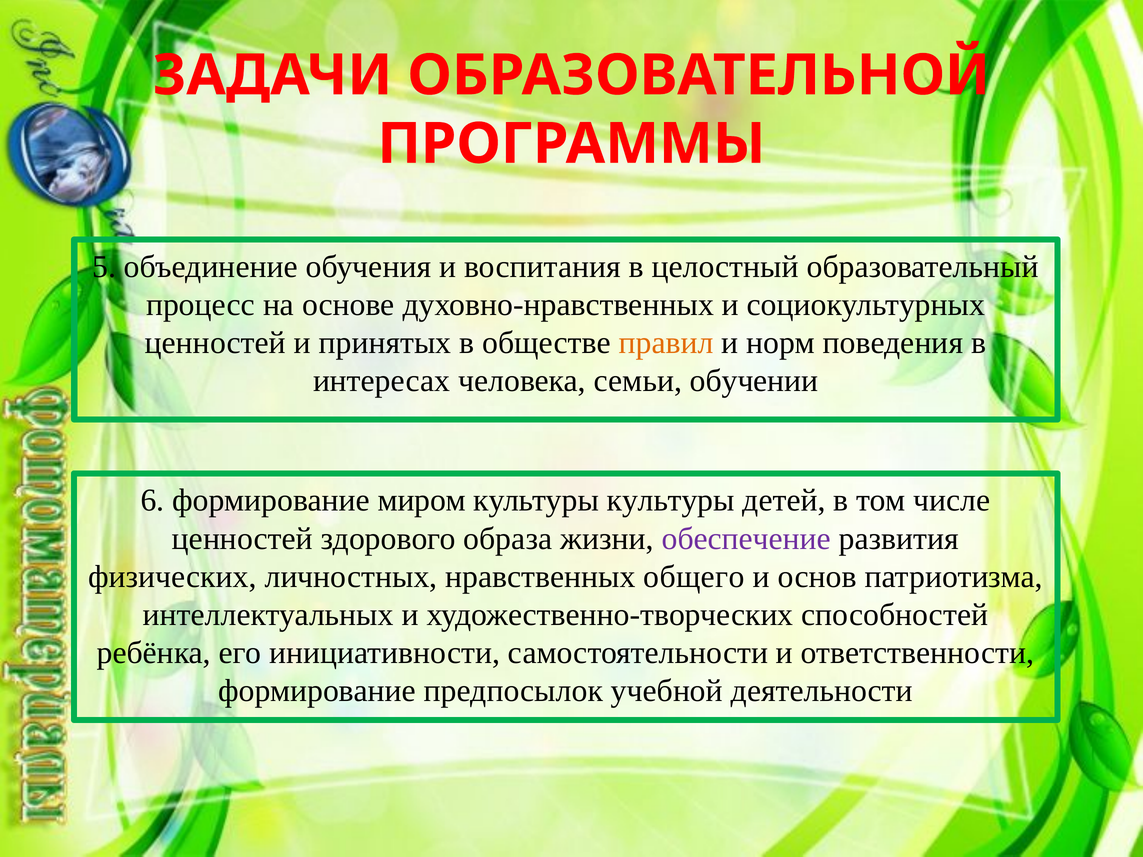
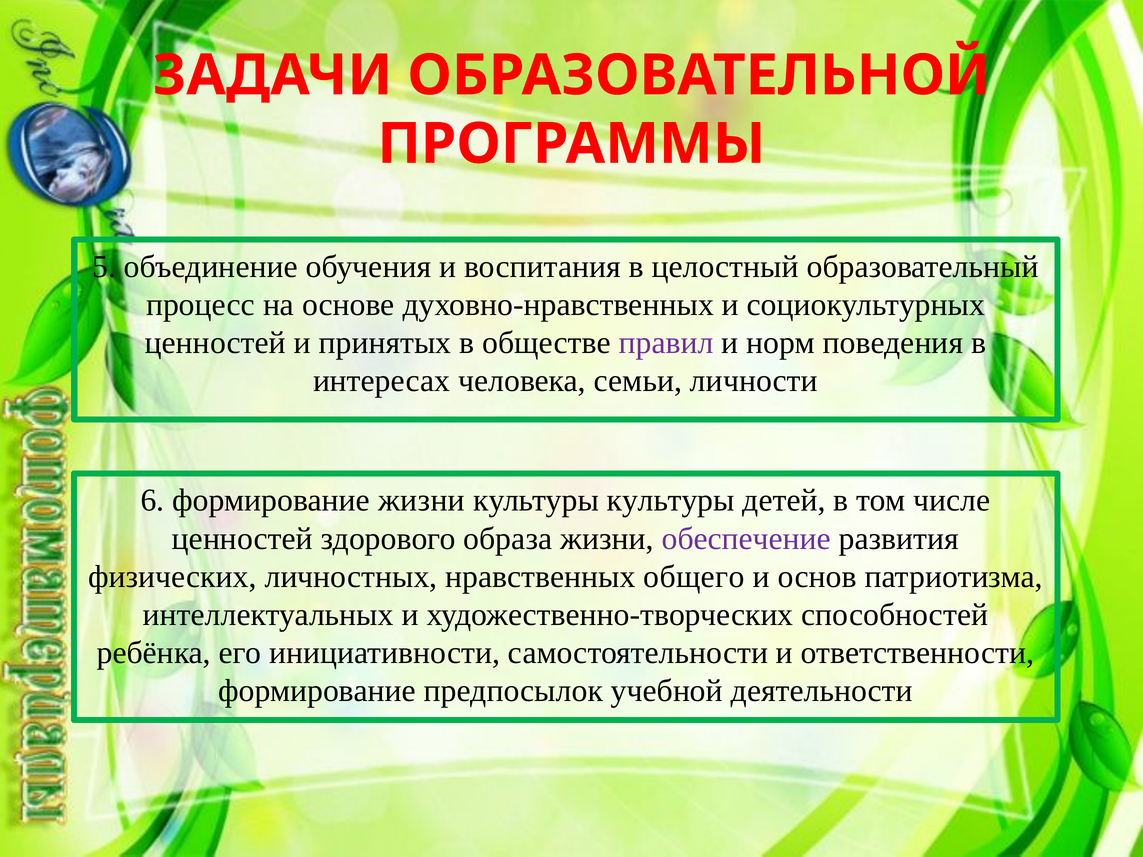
правил colour: orange -> purple
обучении: обучении -> личности
формирование миром: миром -> жизни
